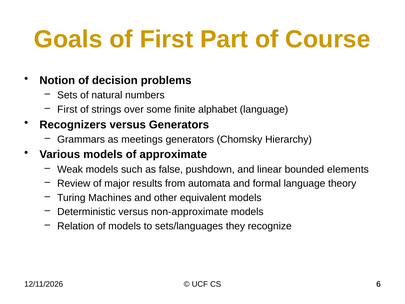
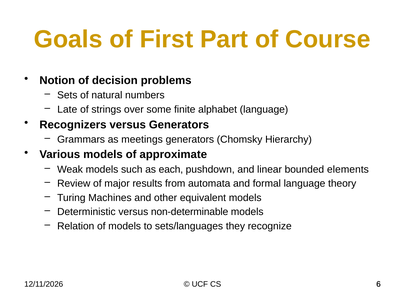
First at (67, 109): First -> Late
false: false -> each
non-approximate: non-approximate -> non-determinable
